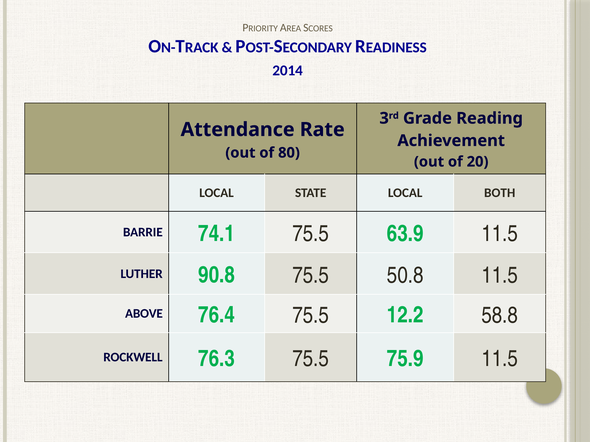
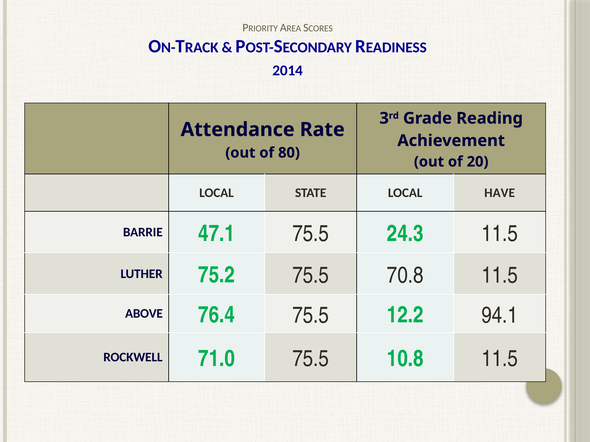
BOTH: BOTH -> HAVE
74.1: 74.1 -> 47.1
63.9: 63.9 -> 24.3
90.8: 90.8 -> 75.2
50.8: 50.8 -> 70.8
58.8: 58.8 -> 94.1
76.3: 76.3 -> 71.0
75.9: 75.9 -> 10.8
